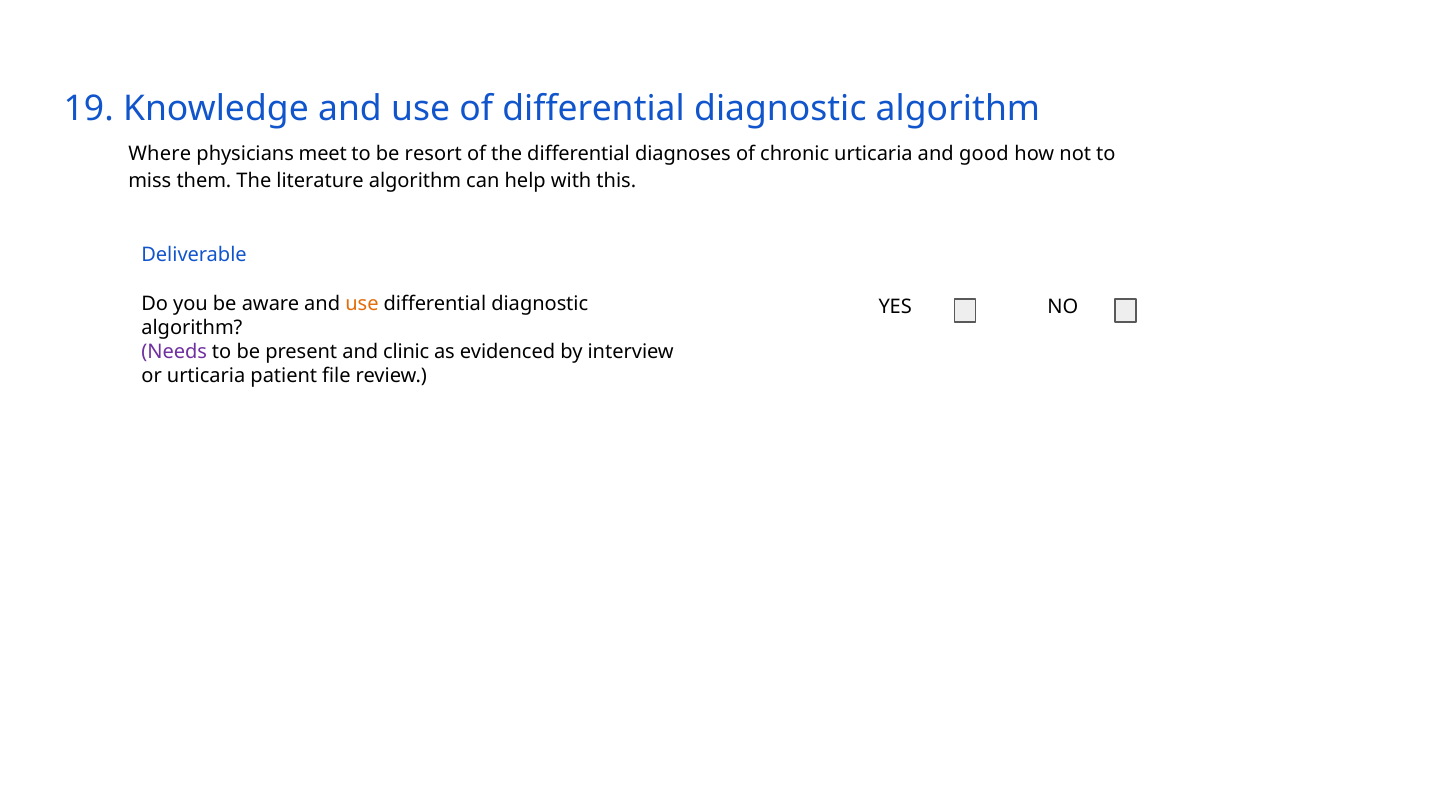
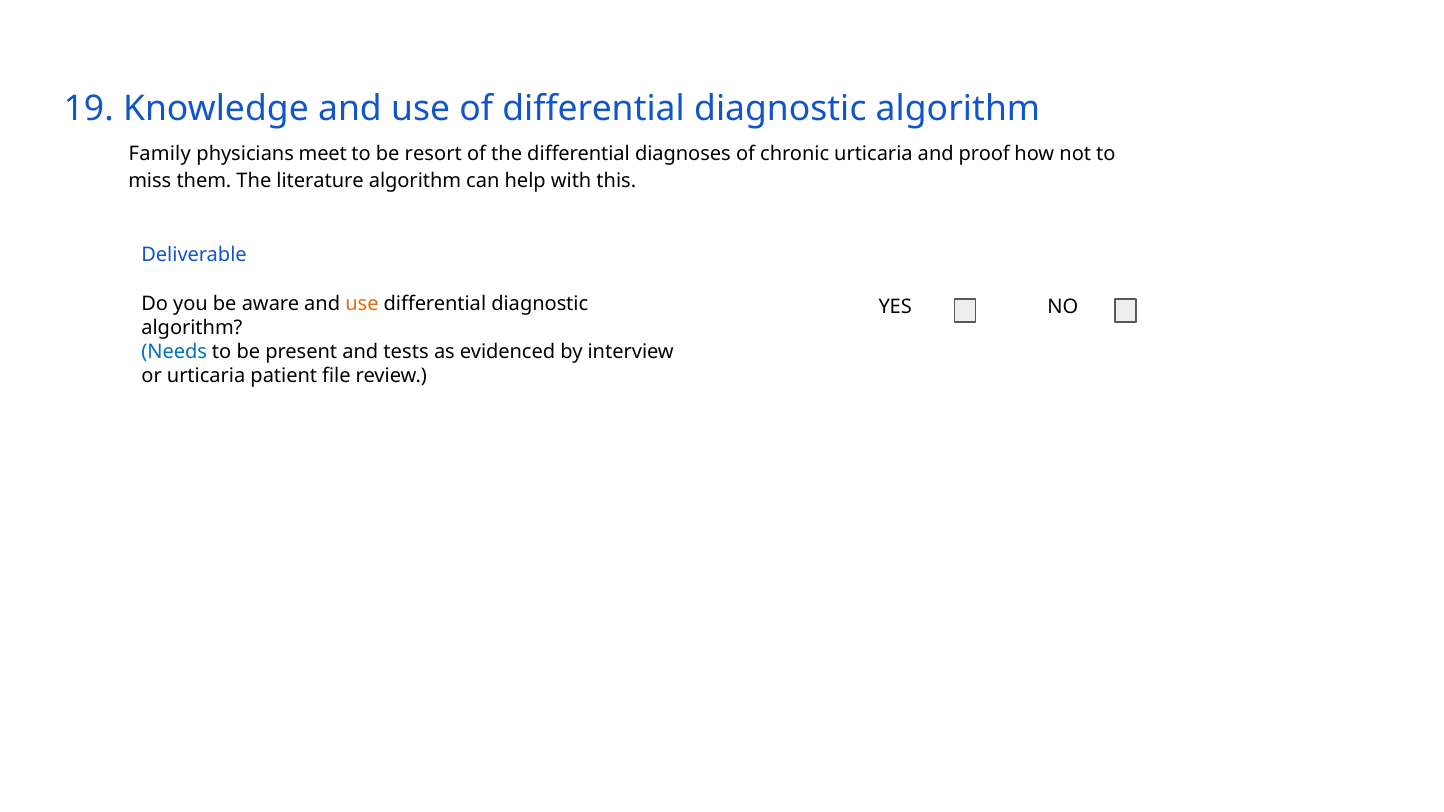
Where: Where -> Family
good: good -> proof
Needs colour: purple -> blue
clinic: clinic -> tests
